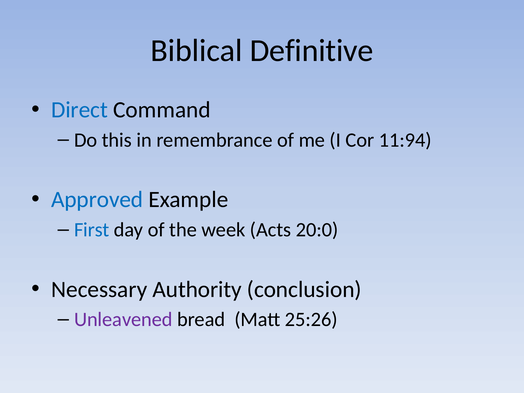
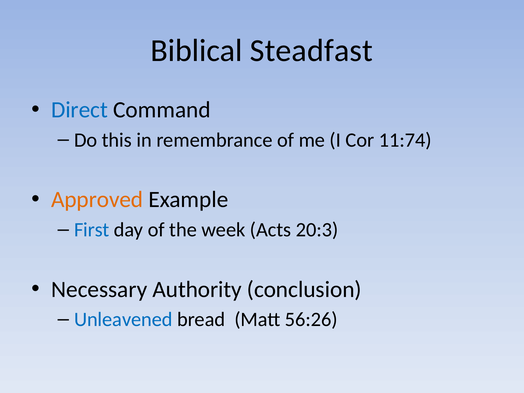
Definitive: Definitive -> Steadfast
11:94: 11:94 -> 11:74
Approved colour: blue -> orange
20:0: 20:0 -> 20:3
Unleavened colour: purple -> blue
25:26: 25:26 -> 56:26
